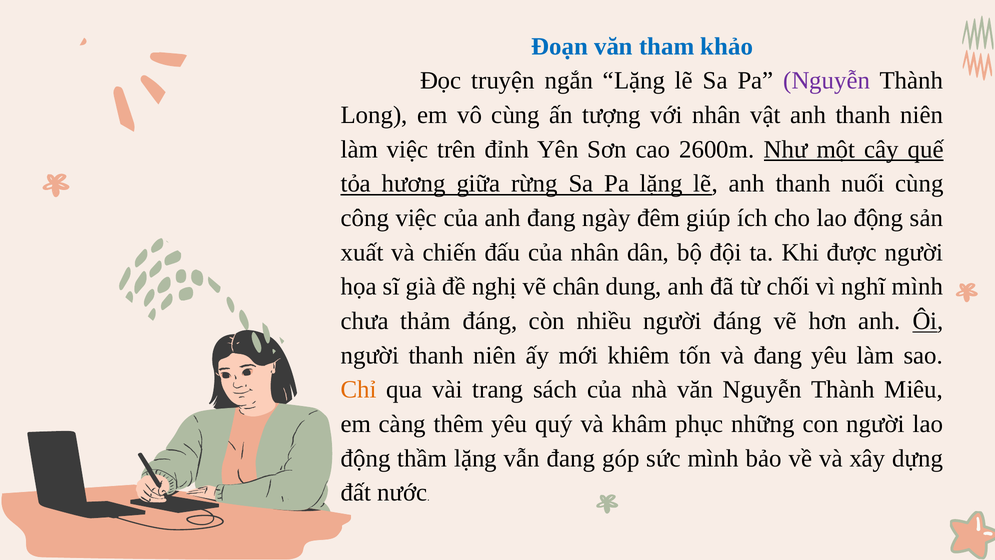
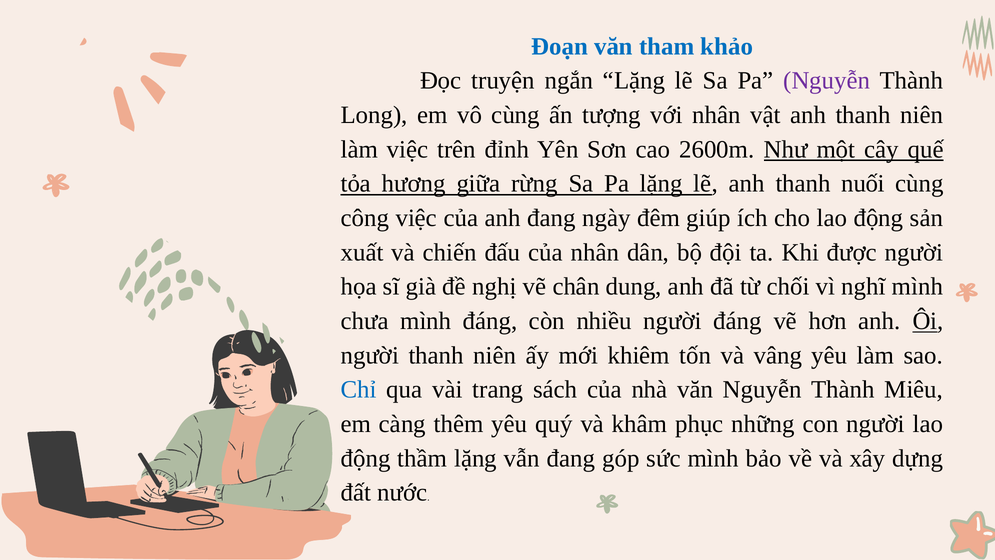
chưa thảm: thảm -> mình
và đang: đang -> vâng
Chỉ colour: orange -> blue
